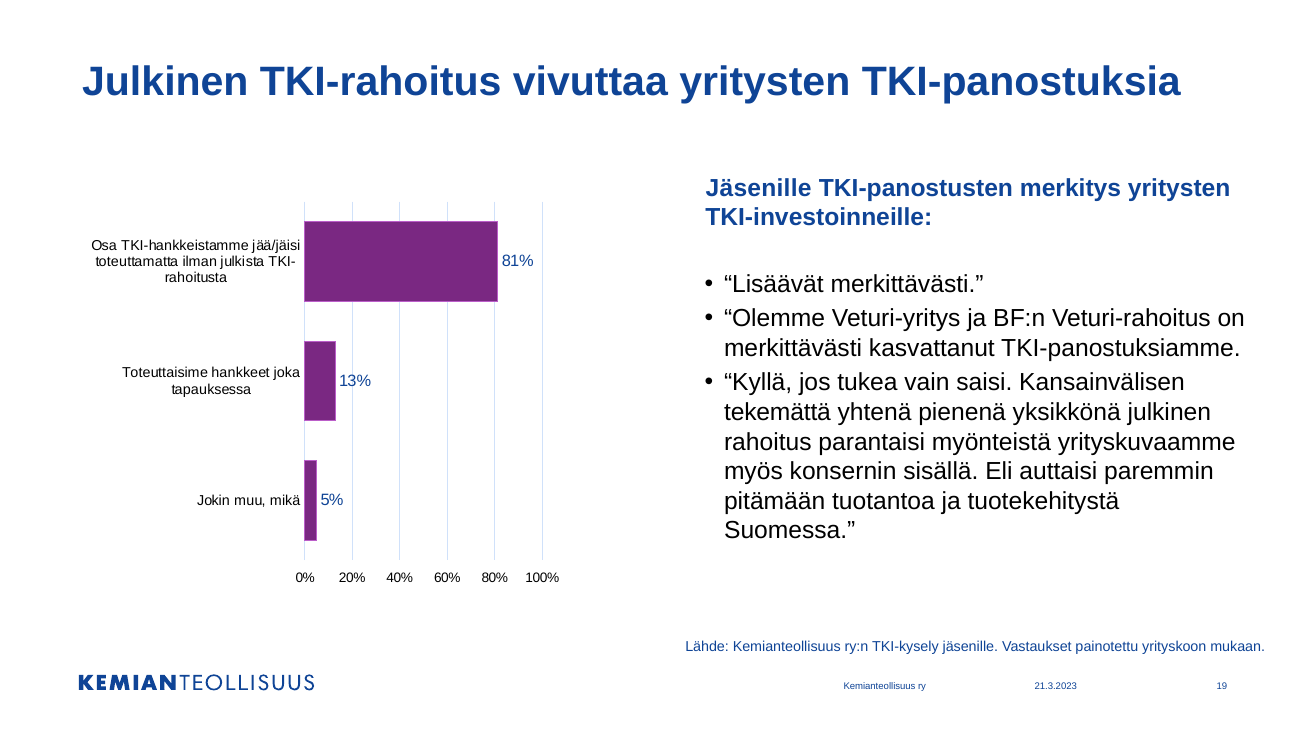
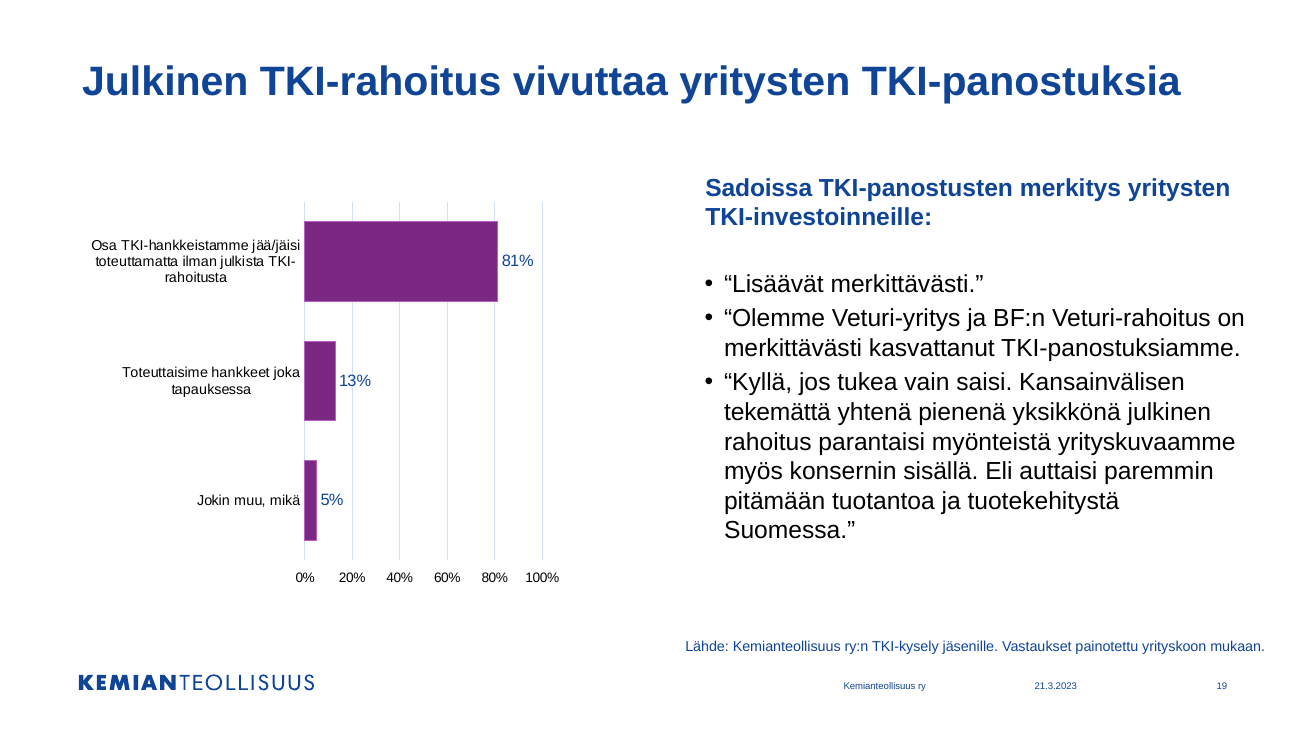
Jäsenille at (759, 188): Jäsenille -> Sadoissa
